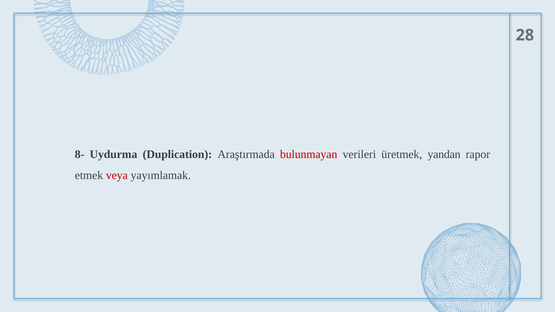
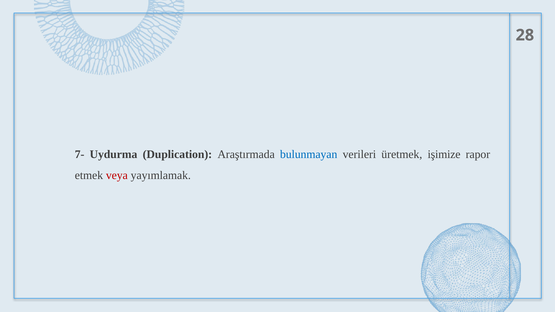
8-: 8- -> 7-
bulunmayan colour: red -> blue
yandan: yandan -> işimize
